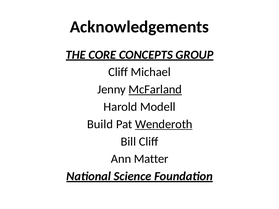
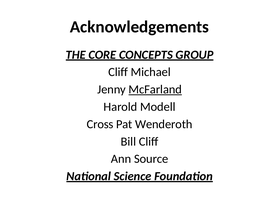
Build: Build -> Cross
Wenderoth underline: present -> none
Matter: Matter -> Source
